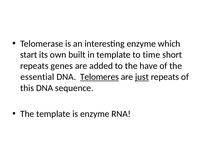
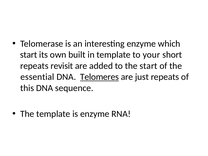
time: time -> your
genes: genes -> revisit
the have: have -> start
just underline: present -> none
